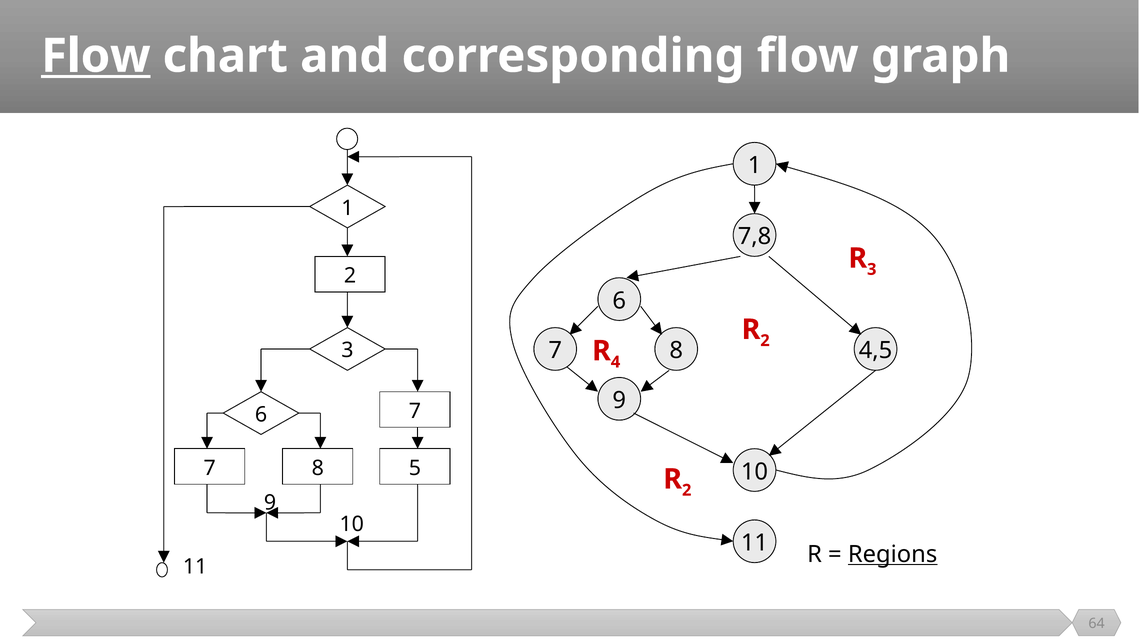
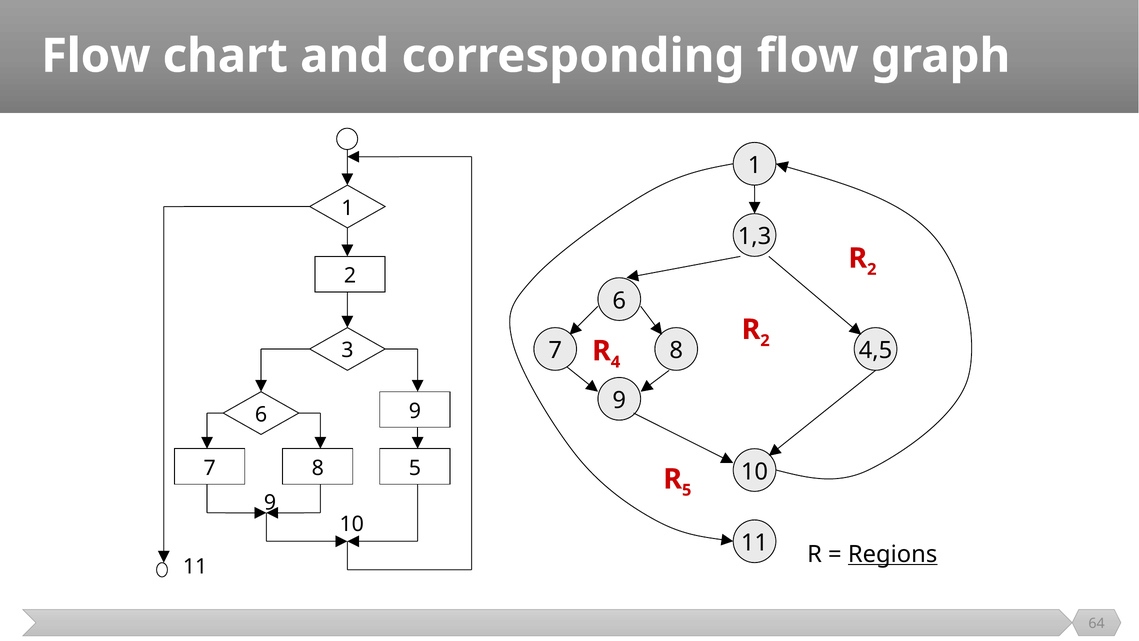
Flow at (96, 56) underline: present -> none
7,8: 7,8 -> 1,3
3 at (872, 269): 3 -> 2
7 at (415, 411): 7 -> 9
2 at (687, 490): 2 -> 5
